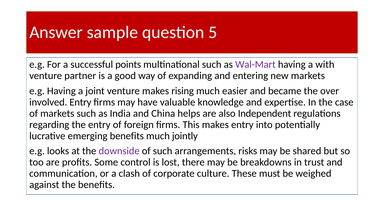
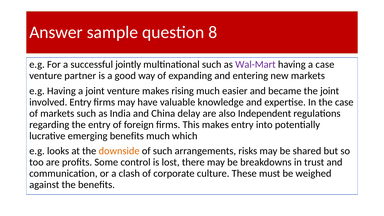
5: 5 -> 8
points: points -> jointly
a with: with -> case
the over: over -> joint
helps: helps -> delay
jointly: jointly -> which
downside colour: purple -> orange
